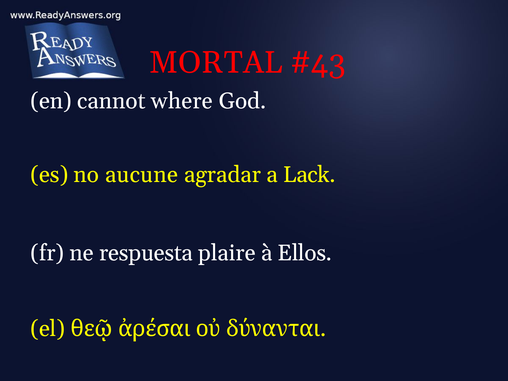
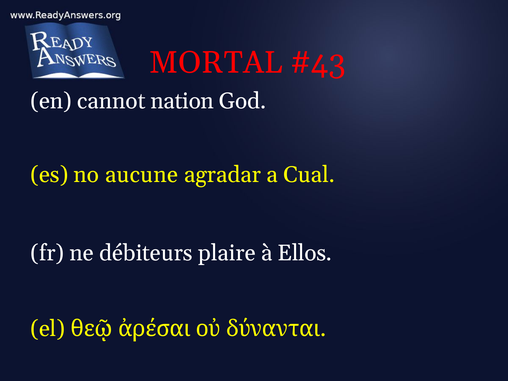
where: where -> nation
Lack: Lack -> Cual
respuesta: respuesta -> débiteurs
